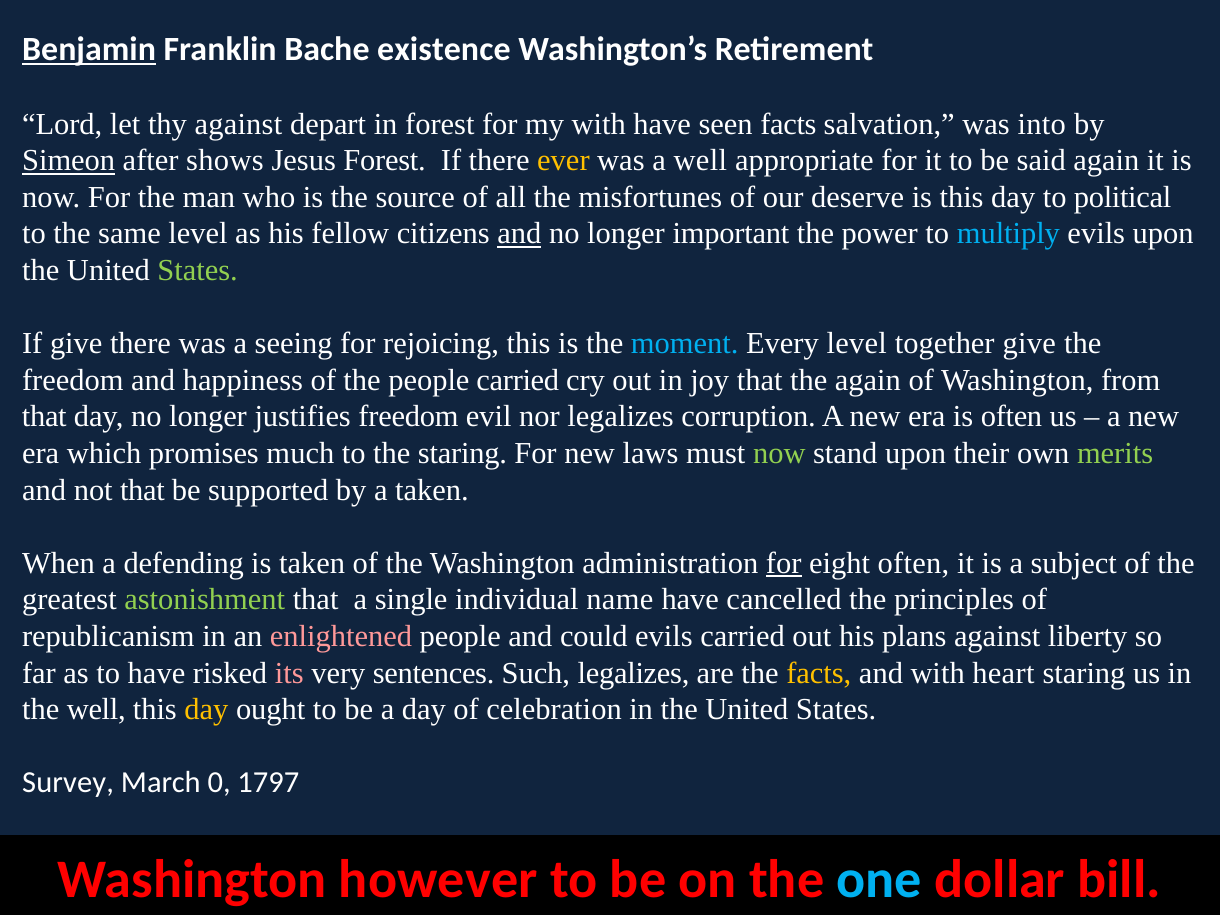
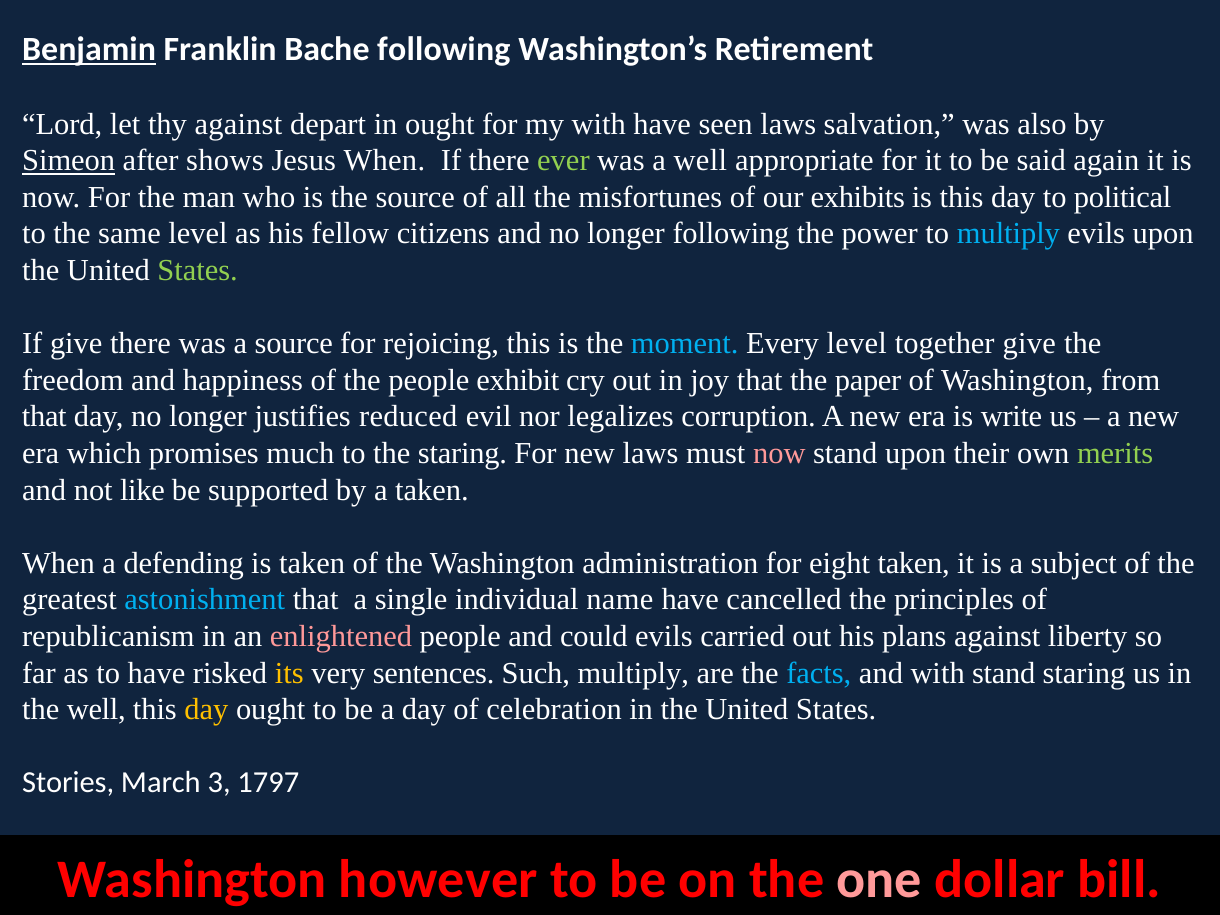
Bache existence: existence -> following
in forest: forest -> ought
seen facts: facts -> laws
into: into -> also
Jesus Forest: Forest -> When
ever colour: yellow -> light green
deserve: deserve -> exhibits
and at (519, 234) underline: present -> none
longer important: important -> following
a seeing: seeing -> source
people carried: carried -> exhibit
the again: again -> paper
justifies freedom: freedom -> reduced
is often: often -> write
now at (779, 453) colour: light green -> pink
not that: that -> like
for at (784, 563) underline: present -> none
eight often: often -> taken
astonishment colour: light green -> light blue
its colour: pink -> yellow
Such legalizes: legalizes -> multiply
facts at (819, 673) colour: yellow -> light blue
with heart: heart -> stand
Survey: Survey -> Stories
0: 0 -> 3
one colour: light blue -> pink
